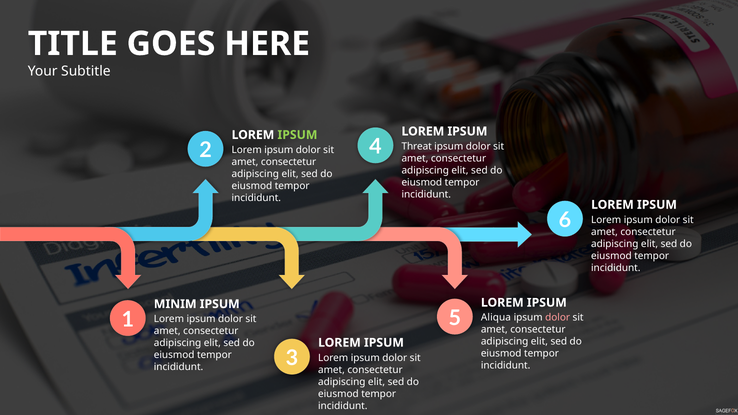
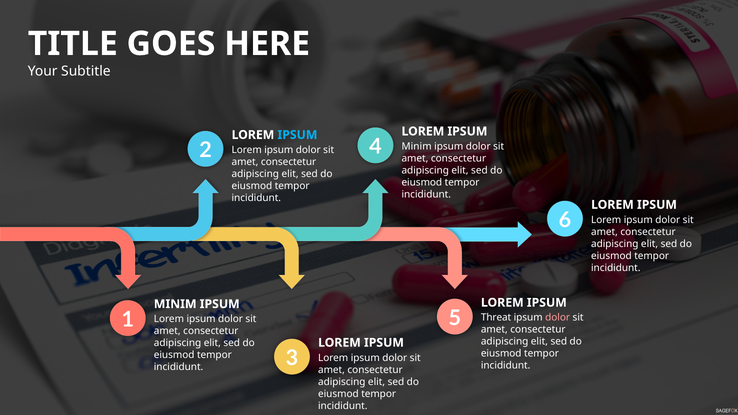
IPSUM at (297, 135) colour: light green -> light blue
Threat at (417, 146): Threat -> Minim
Aliqua: Aliqua -> Threat
